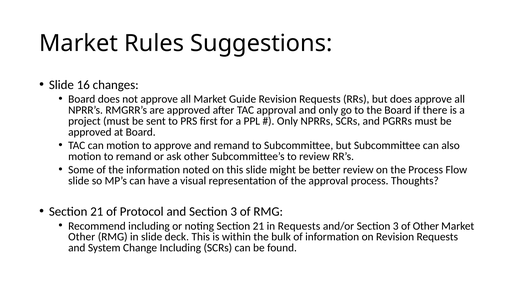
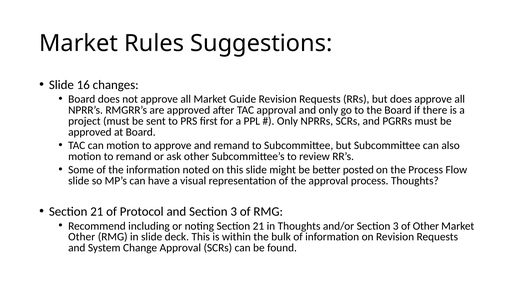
better review: review -> posted
in Requests: Requests -> Thoughts
Change Including: Including -> Approval
